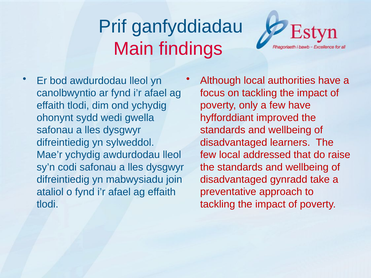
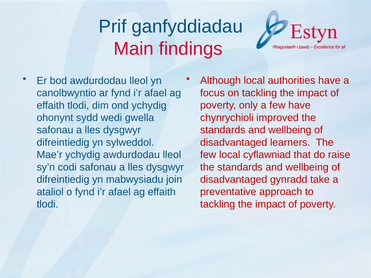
hyfforddiant: hyfforddiant -> chynrychioli
addressed: addressed -> cyflawniad
